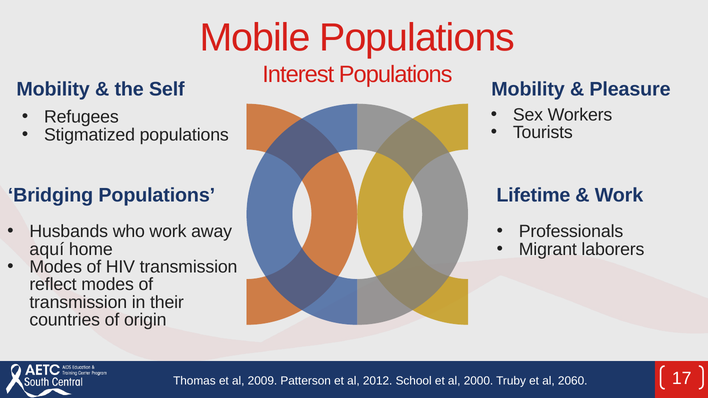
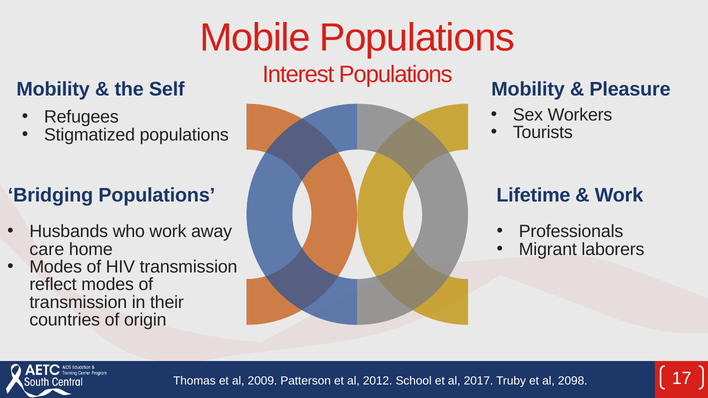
aquí: aquí -> care
2000: 2000 -> 2017
2060: 2060 -> 2098
